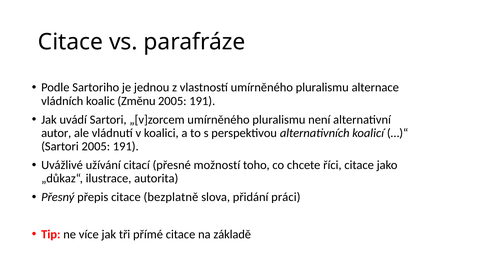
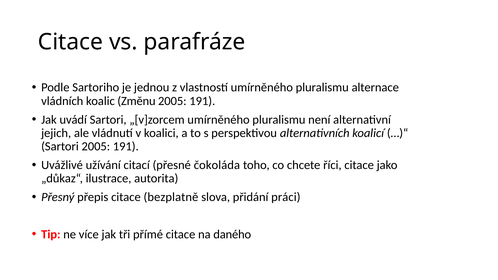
autor: autor -> jejich
možností: možností -> čokoláda
základě: základě -> daného
